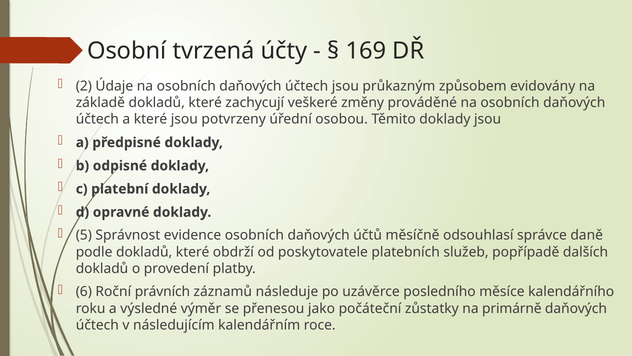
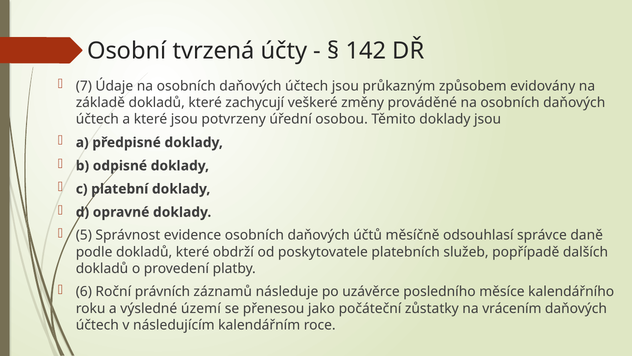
169: 169 -> 142
2: 2 -> 7
výměr: výměr -> území
primárně: primárně -> vrácením
